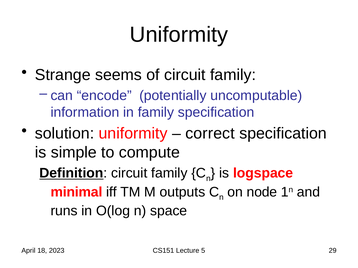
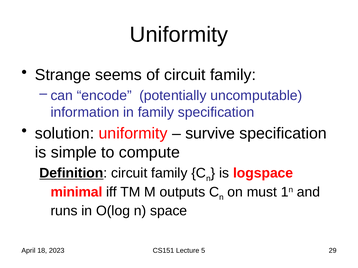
correct: correct -> survive
node: node -> must
